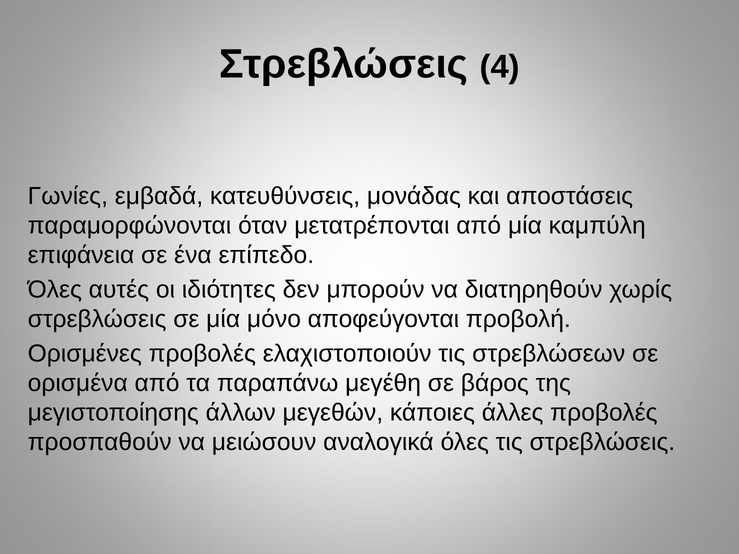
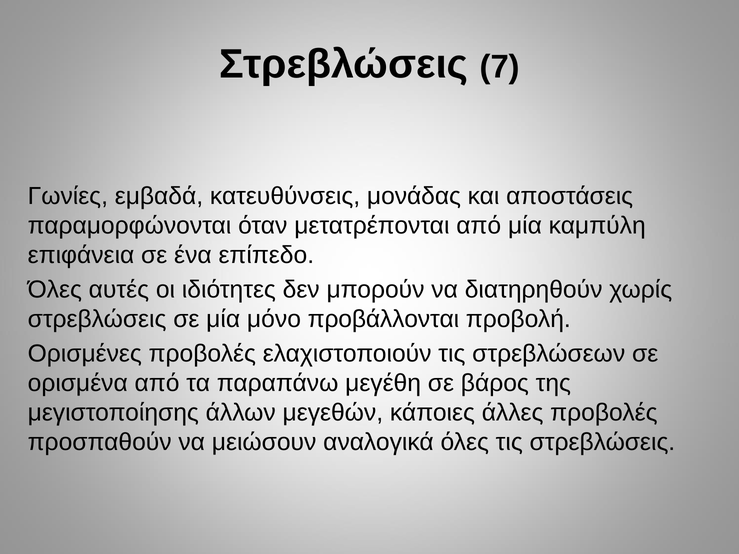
4: 4 -> 7
αποφεύγονται: αποφεύγονται -> προβάλλονται
